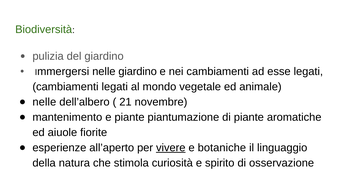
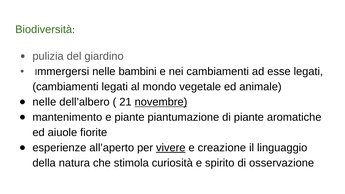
nelle giardino: giardino -> bambini
novembre underline: none -> present
botaniche: botaniche -> creazione
